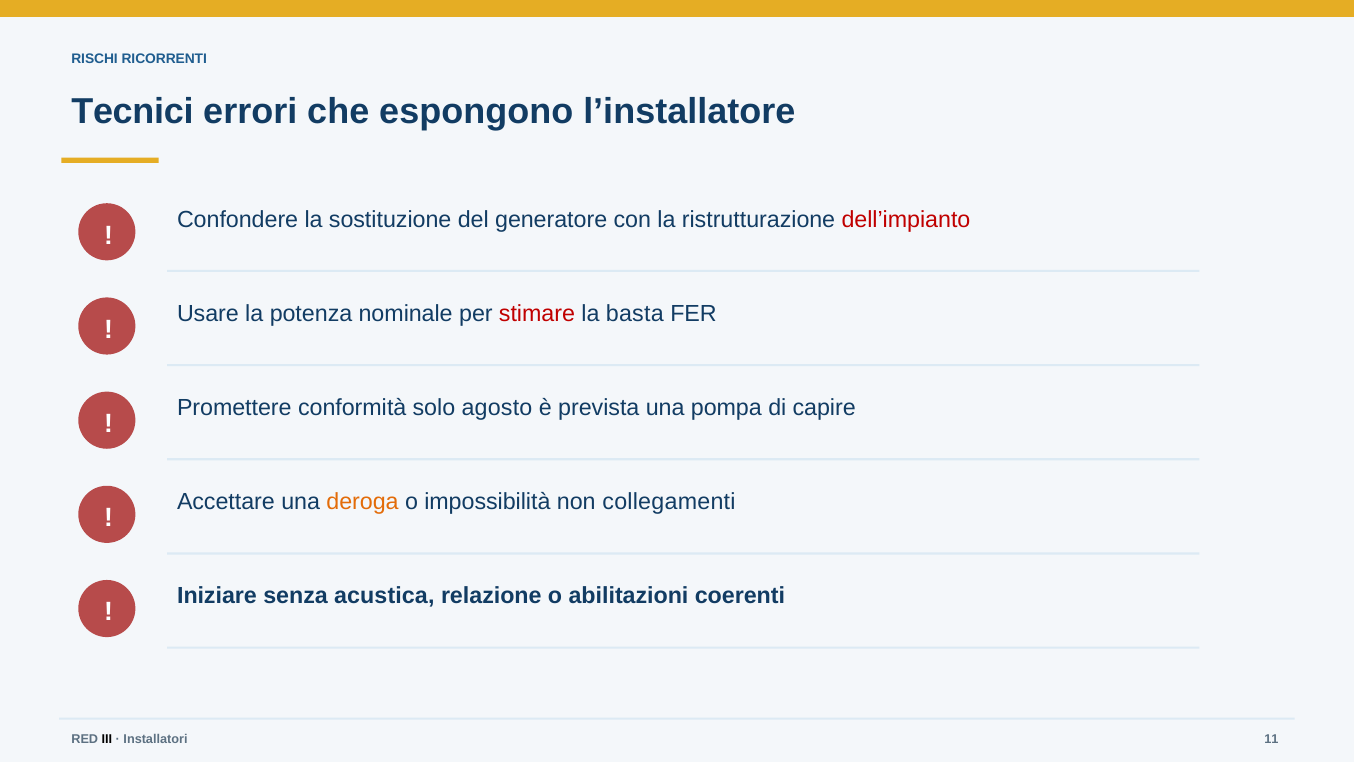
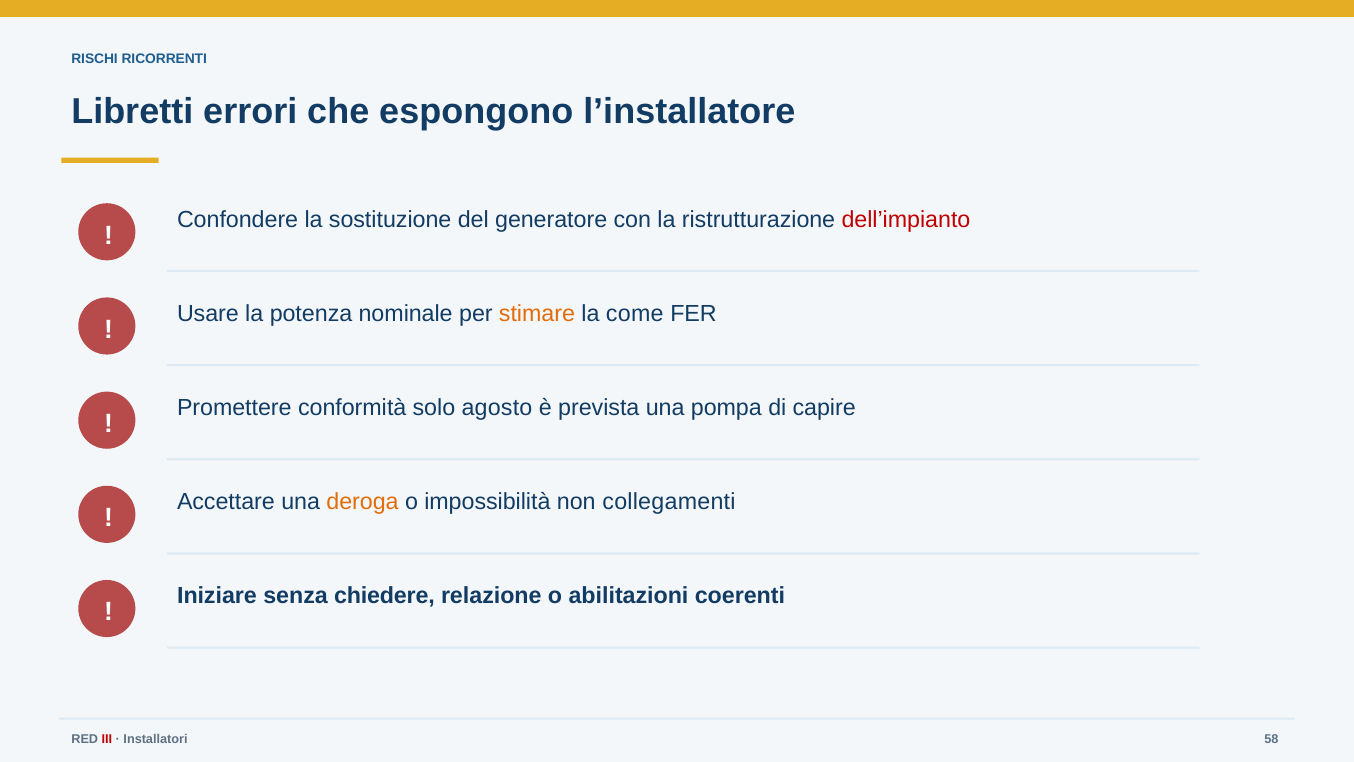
Tecnici: Tecnici -> Libretti
stimare colour: red -> orange
basta: basta -> come
acustica: acustica -> chiedere
III colour: black -> red
11: 11 -> 58
